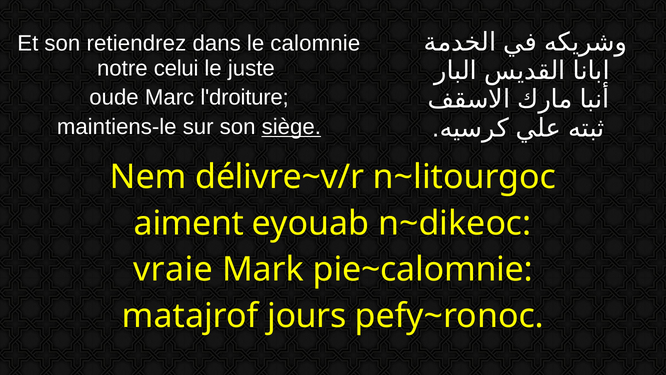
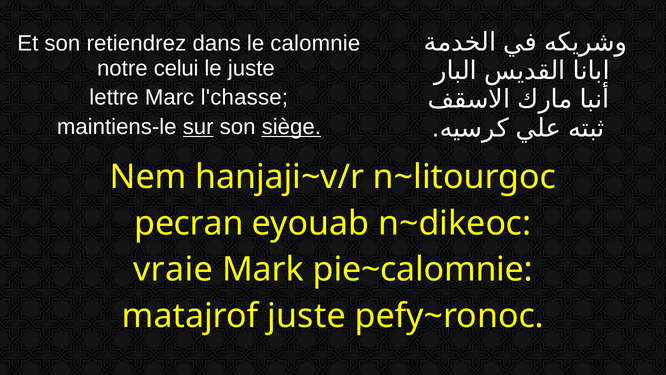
oude: oude -> lettre
l'droiture: l'droiture -> l'chasse
sur underline: none -> present
délivre~v/r: délivre~v/r -> hanjaji~v/r
aiment: aiment -> pecran
matajrof jours: jours -> juste
